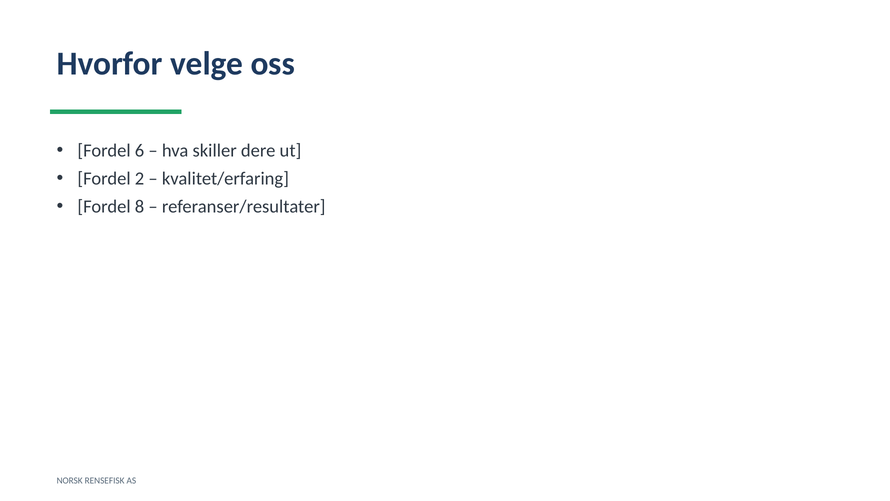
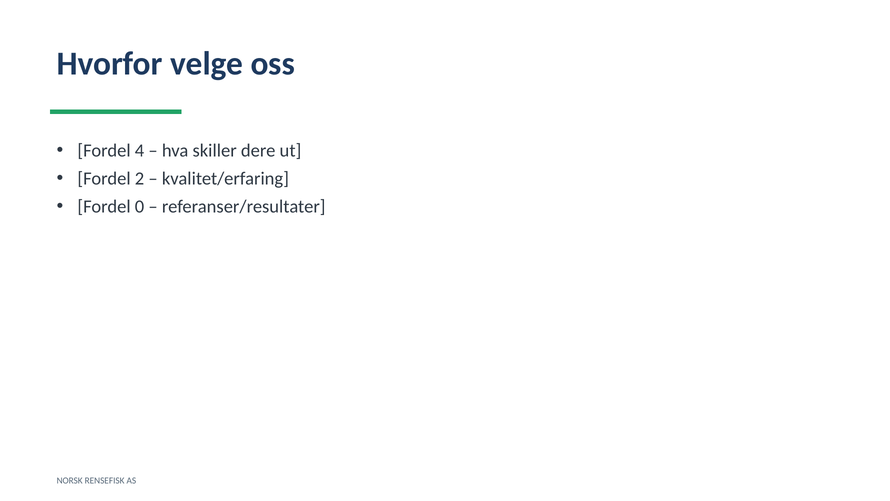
6: 6 -> 4
8: 8 -> 0
